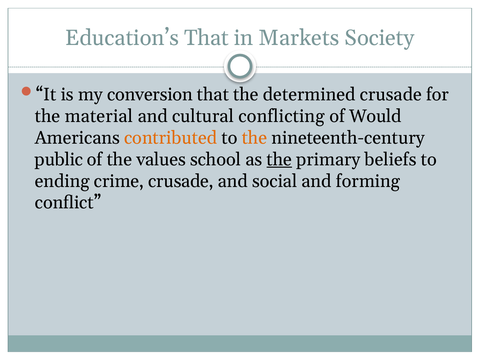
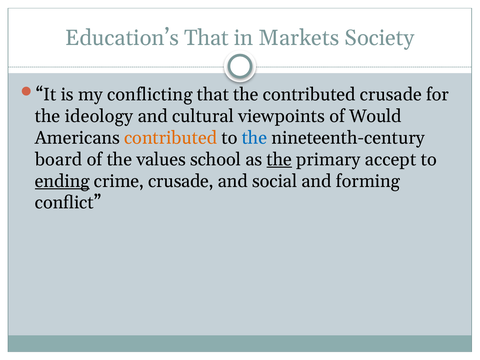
conversion: conversion -> conflicting
the determined: determined -> contributed
material: material -> ideology
conflicting: conflicting -> viewpoints
the at (254, 138) colour: orange -> blue
public: public -> board
beliefs: beliefs -> accept
ending underline: none -> present
